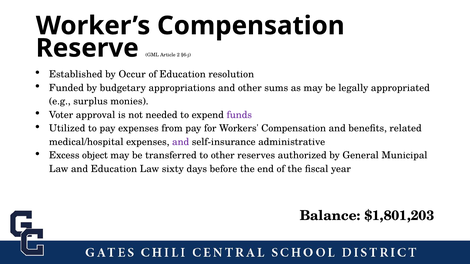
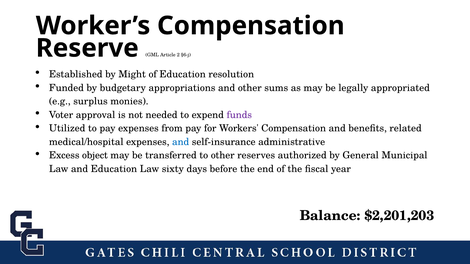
Occur: Occur -> Might
and at (181, 142) colour: purple -> blue
$1,801,203: $1,801,203 -> $2,201,203
